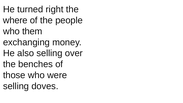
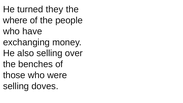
right: right -> they
them: them -> have
